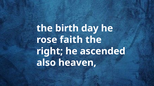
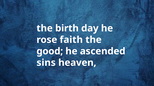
right: right -> good
also: also -> sins
